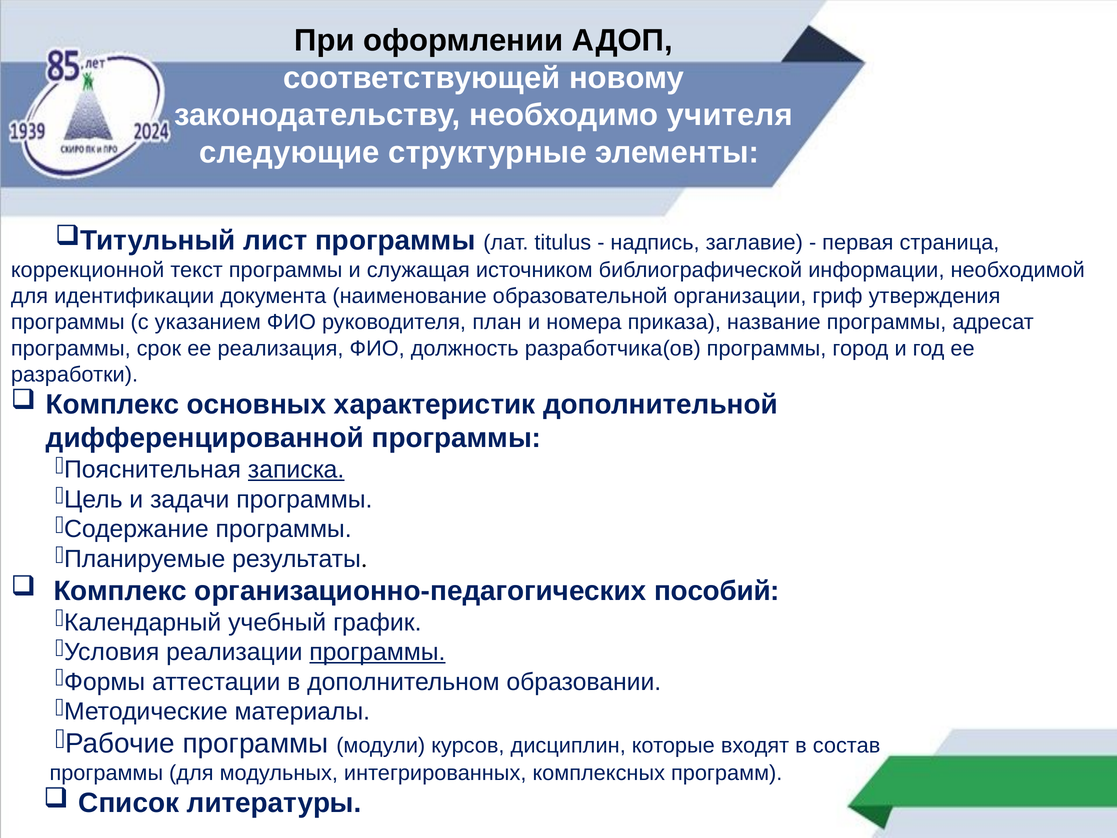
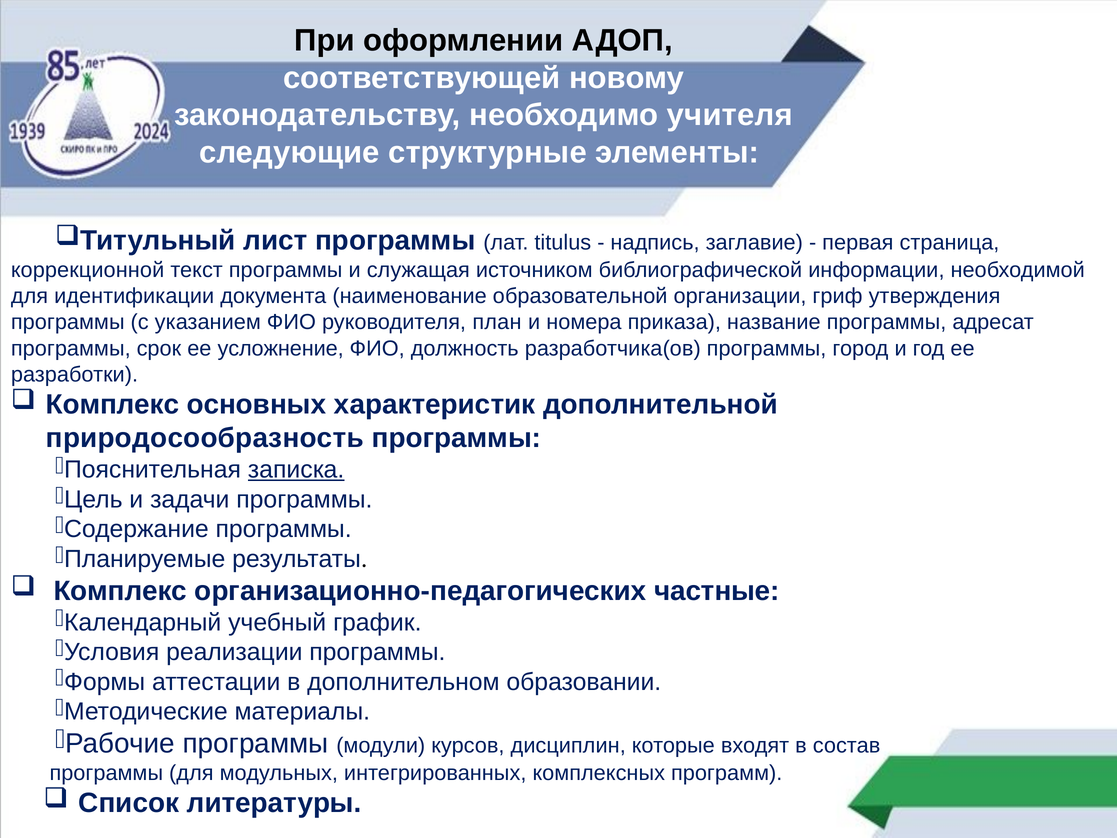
реализация: реализация -> усложнение
дифференцированной: дифференцированной -> природосообразность
пособий: пособий -> частные
программы at (377, 652) underline: present -> none
